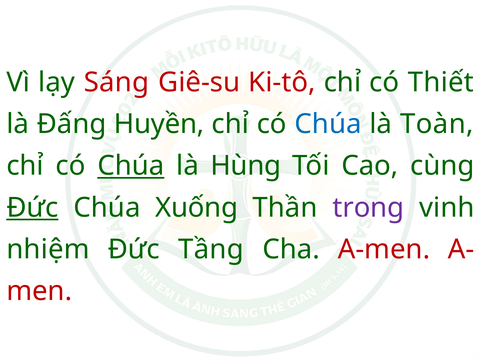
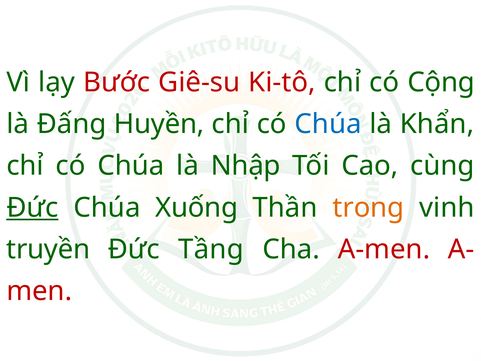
Sáng: Sáng -> Bước
Thiết: Thiết -> Cộng
Toàn: Toàn -> Khẩn
Chúa at (131, 166) underline: present -> none
Hùng: Hùng -> Nhập
trong colour: purple -> orange
nhiệm: nhiệm -> truyền
